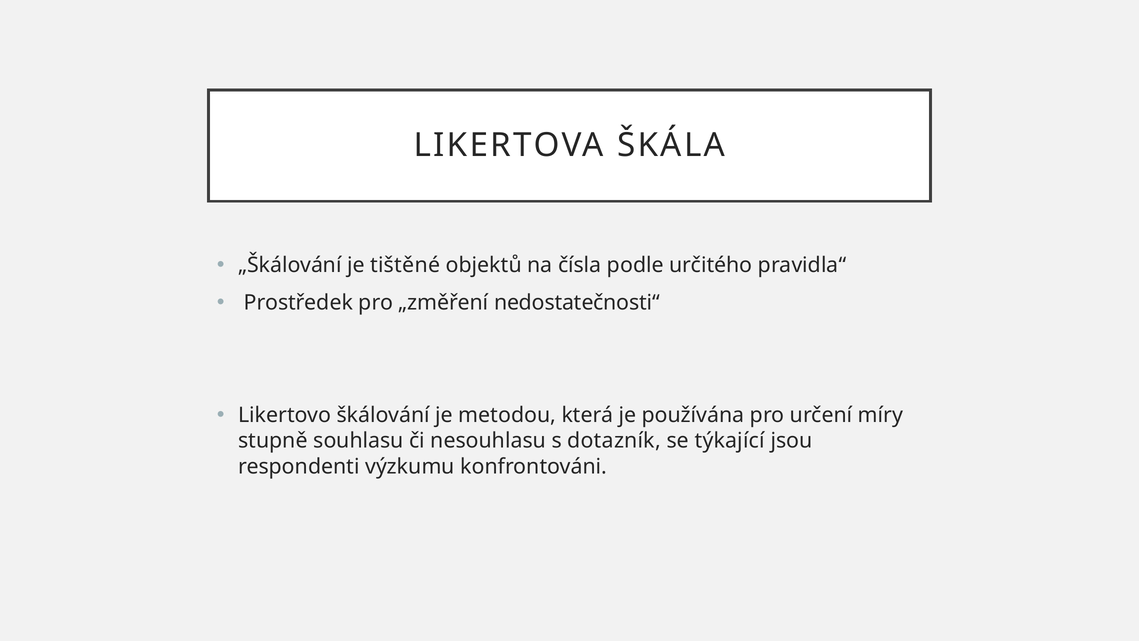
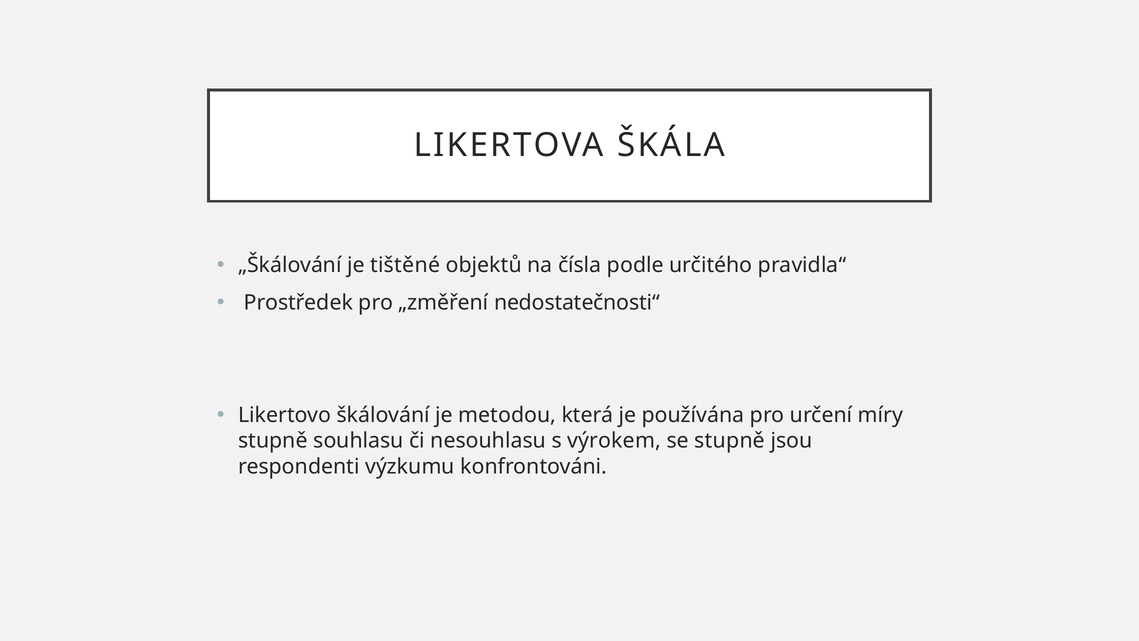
dotazník: dotazník -> výrokem
se týkající: týkající -> stupně
